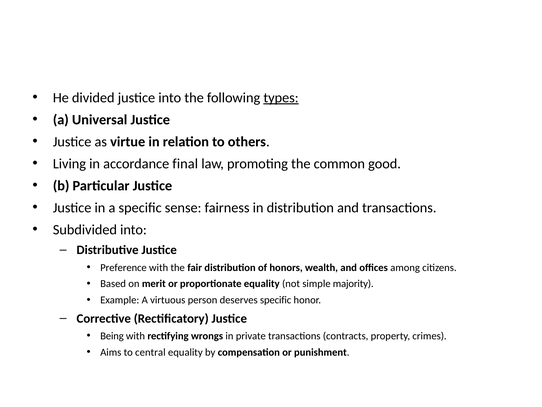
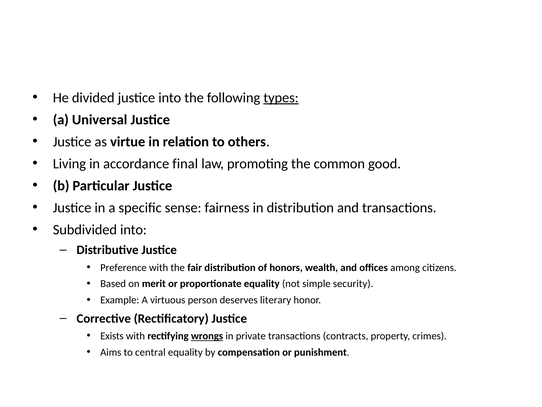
majority: majority -> security
deserves specific: specific -> literary
Being: Being -> Exists
wrongs underline: none -> present
